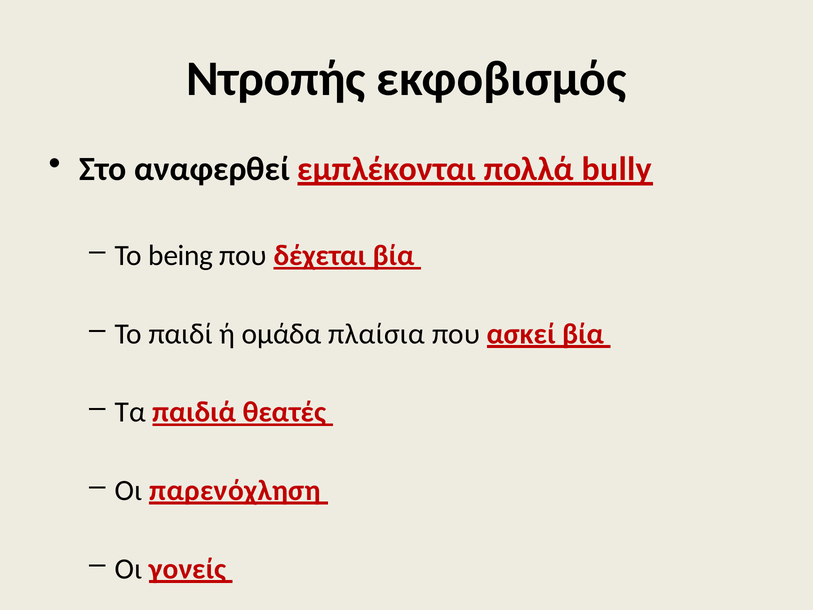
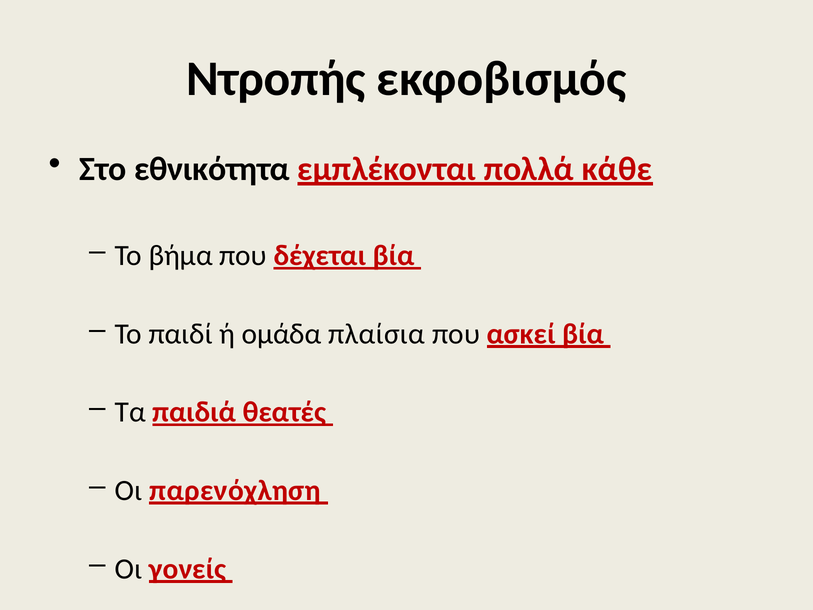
αναφερθεί: αναφερθεί -> εθνικότητα
bully: bully -> κάθε
being: being -> βήμα
